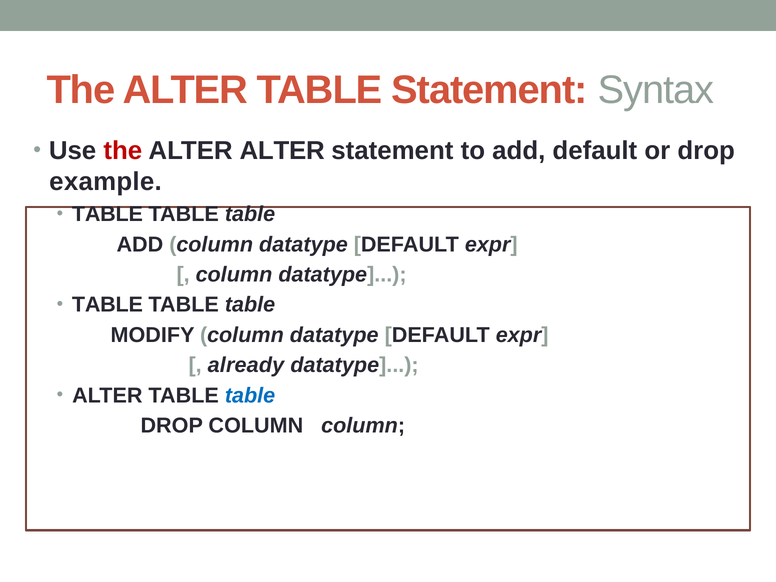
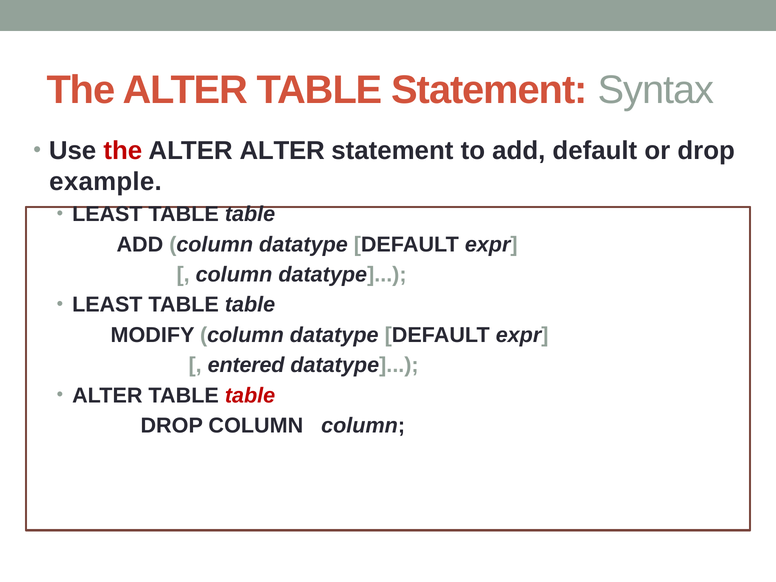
TABLE at (107, 214): TABLE -> LEAST
TABLE at (107, 305): TABLE -> LEAST
already: already -> entered
table at (250, 395) colour: blue -> red
